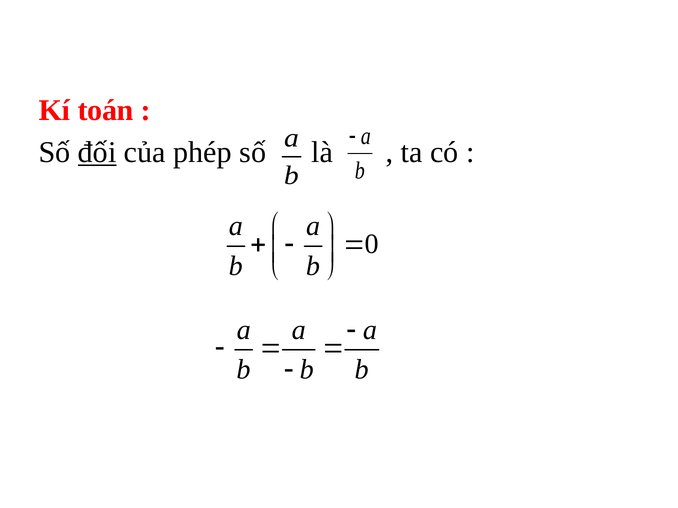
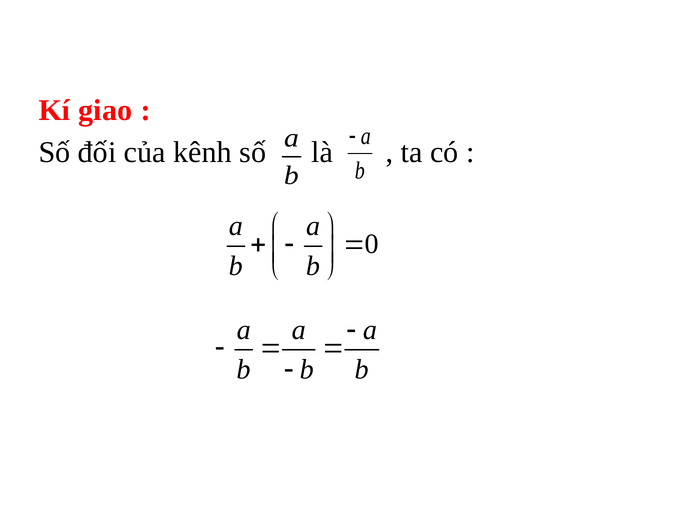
toán: toán -> giao
đối underline: present -> none
phép: phép -> kênh
